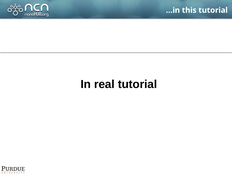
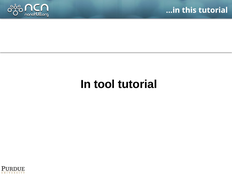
real: real -> tool
